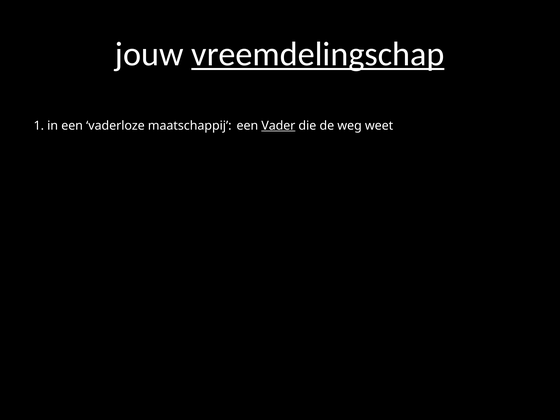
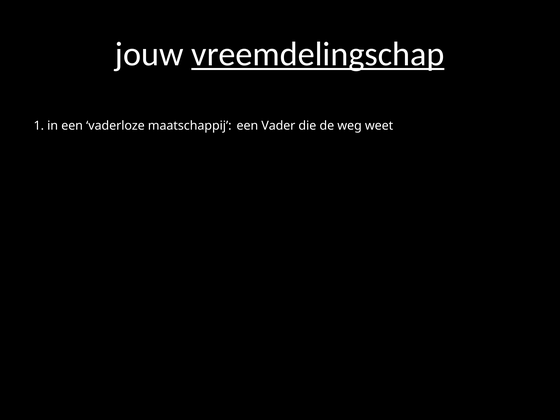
Vader underline: present -> none
